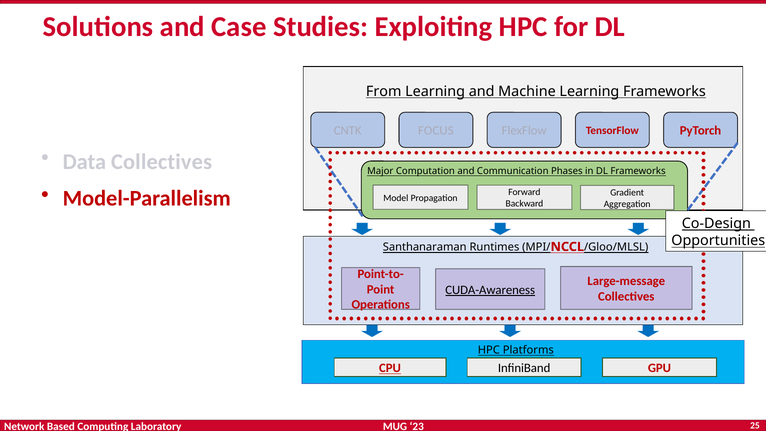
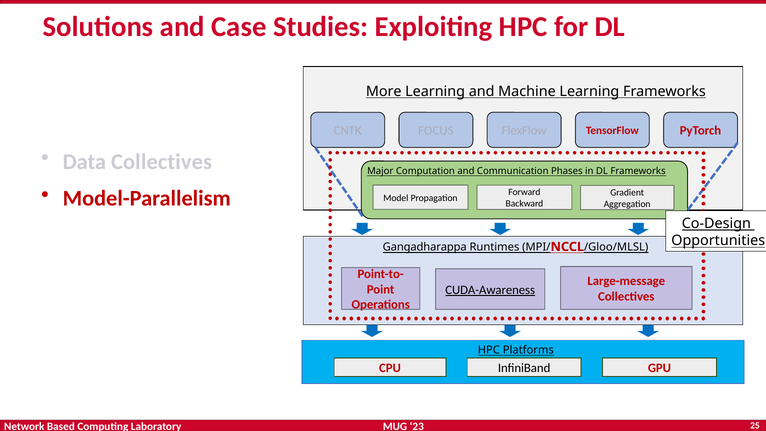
From: From -> More
Santhanaraman: Santhanaraman -> Gangadharappa
CPU underline: present -> none
